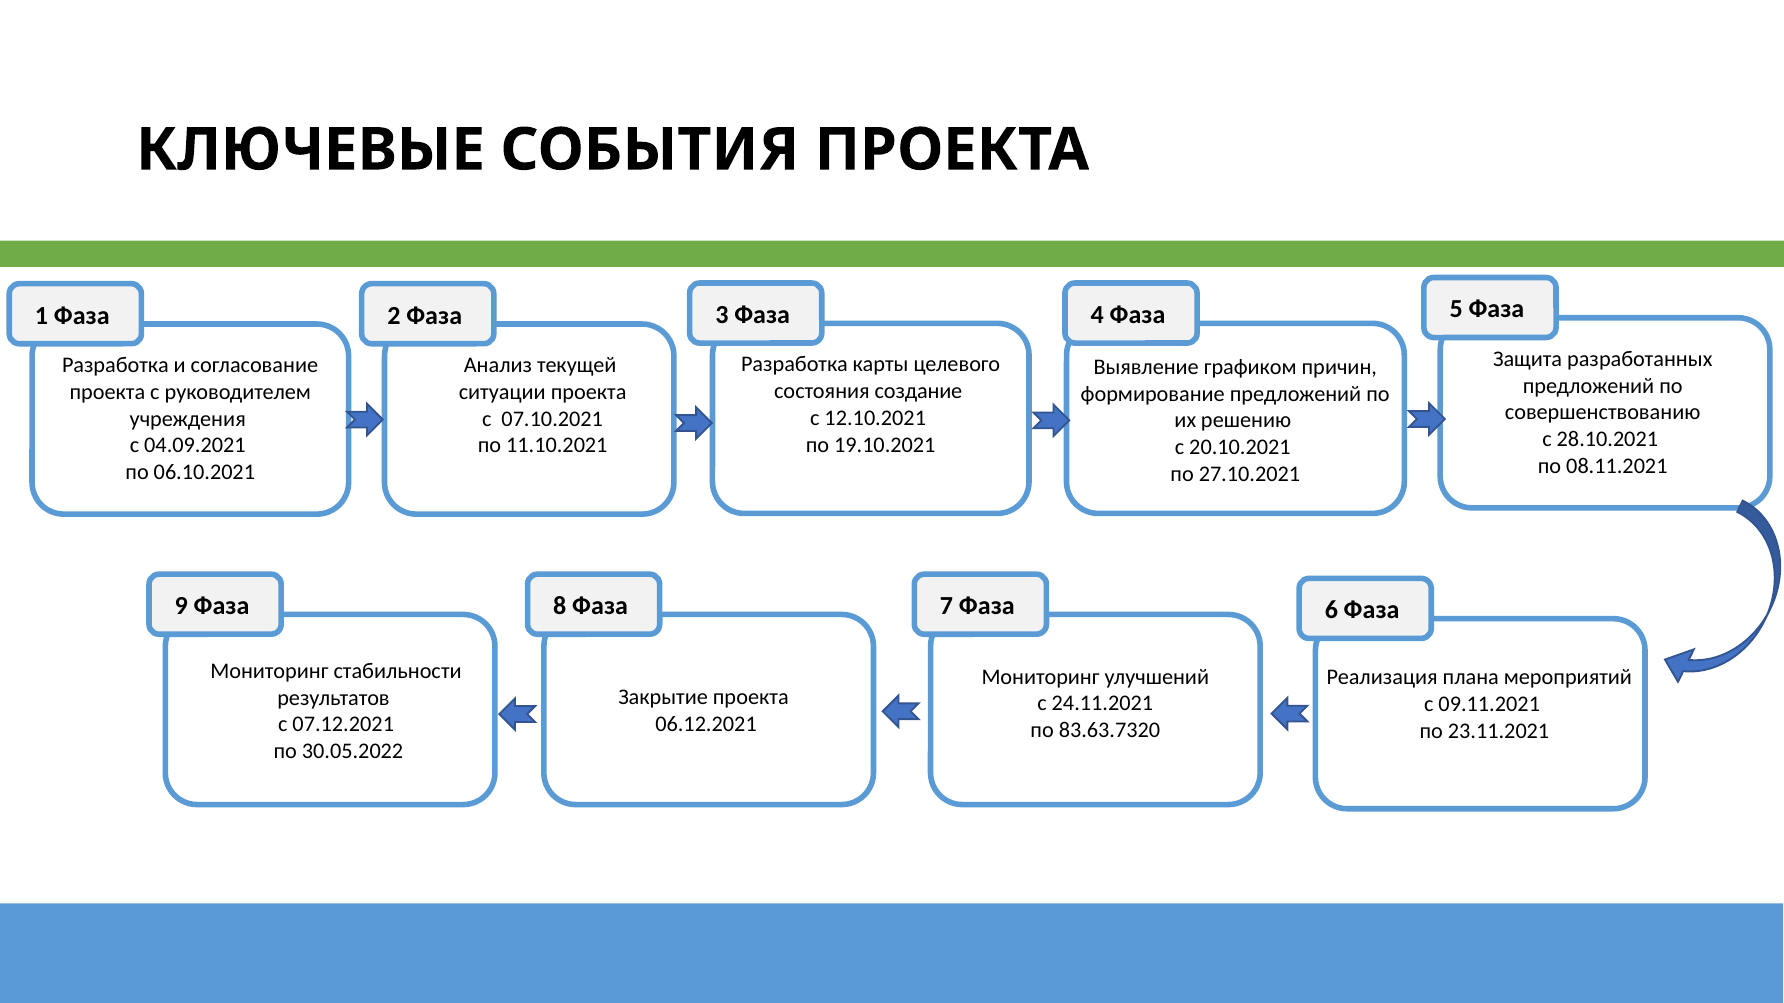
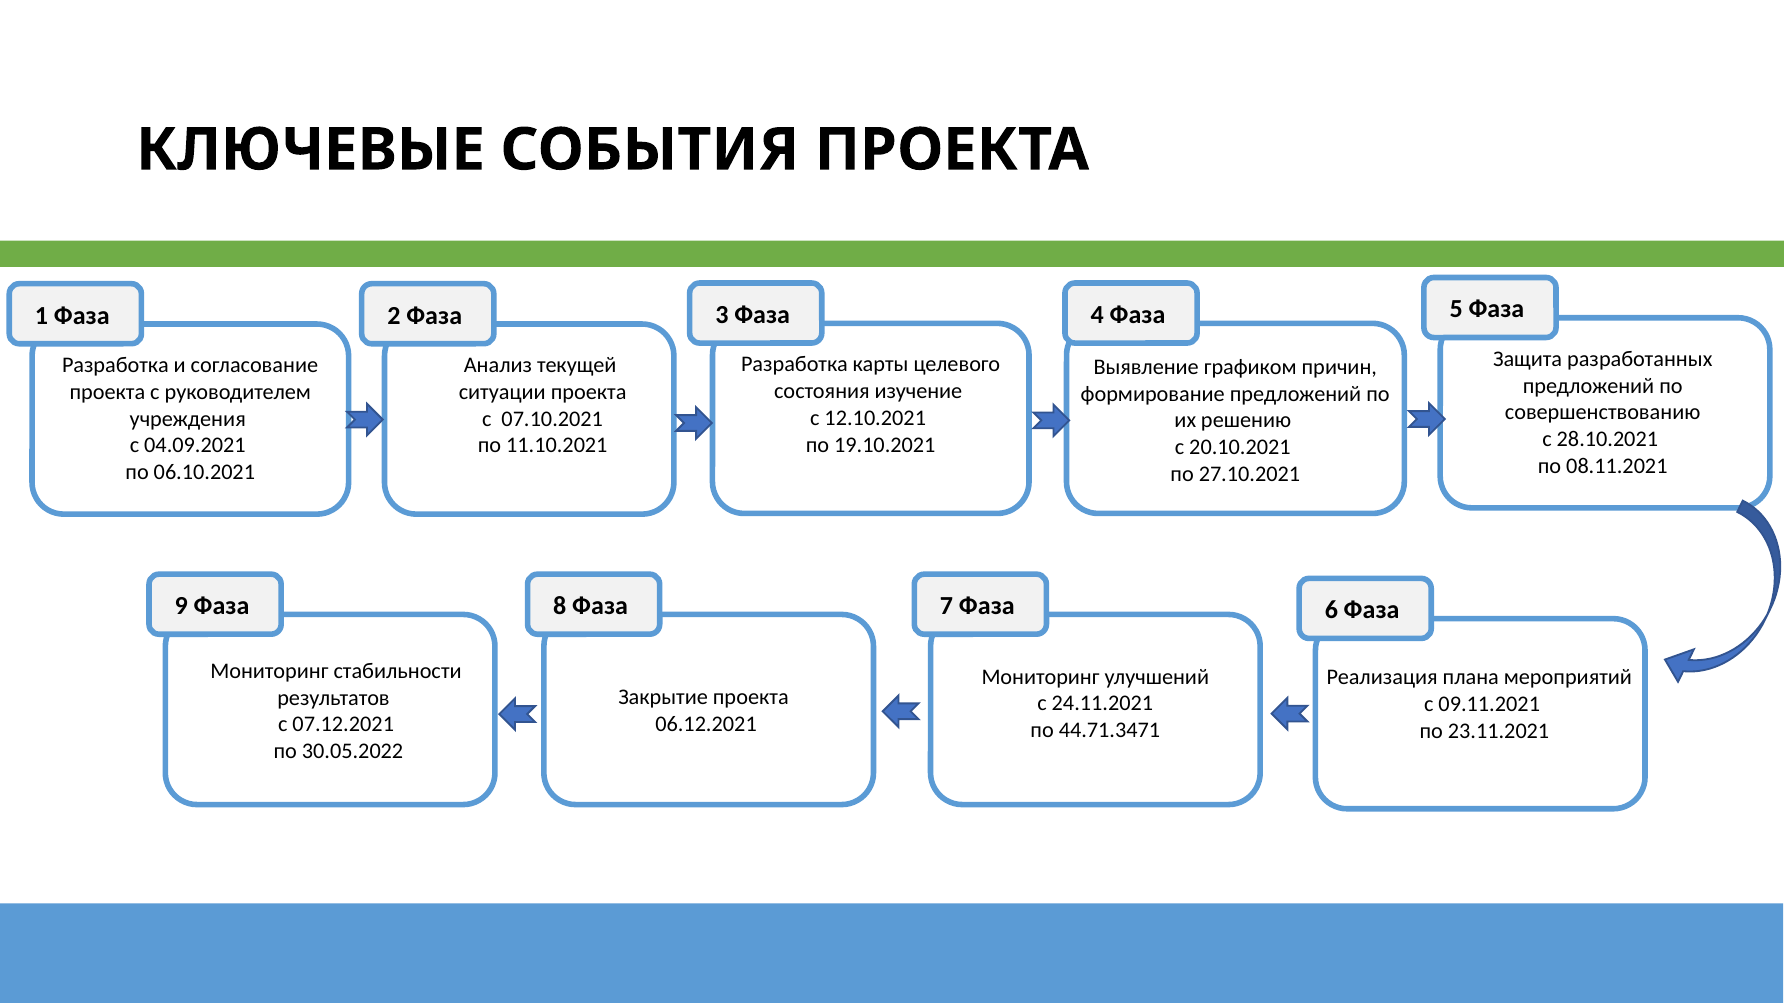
создание: создание -> изучение
83.63.7320: 83.63.7320 -> 44.71.3471
